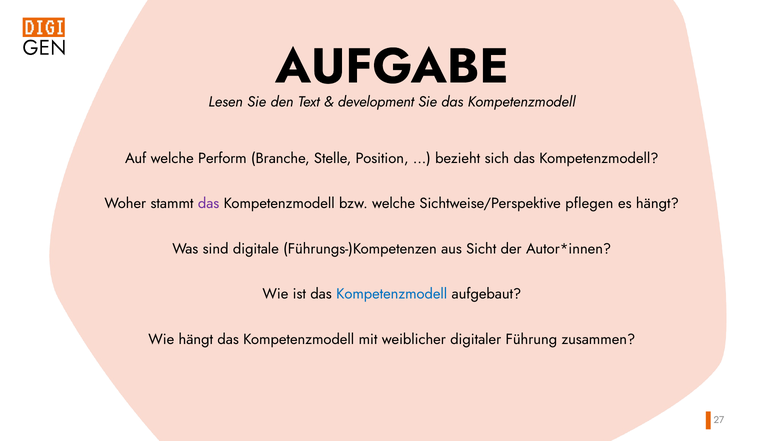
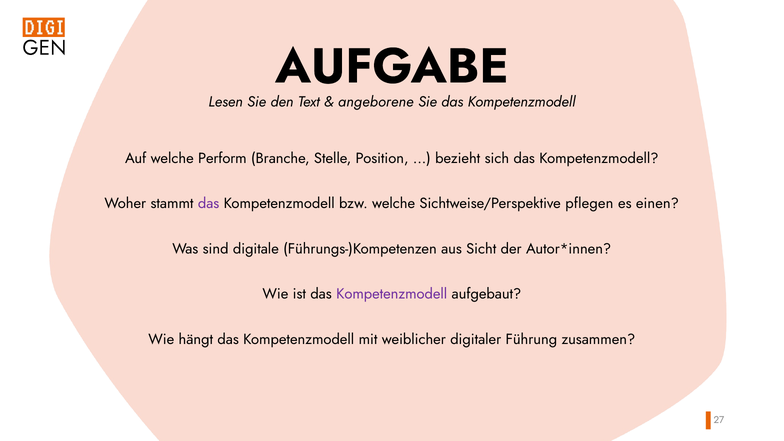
development: development -> angeborene
es hängt: hängt -> einen
Kompetenzmodell at (392, 294) colour: blue -> purple
